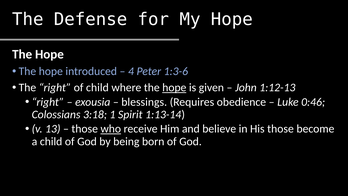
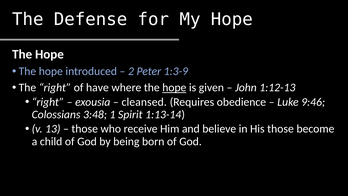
4: 4 -> 2
1:3-6: 1:3-6 -> 1:3-9
of child: child -> have
blessings: blessings -> cleansed
0:46: 0:46 -> 9:46
3:18: 3:18 -> 3:48
who underline: present -> none
